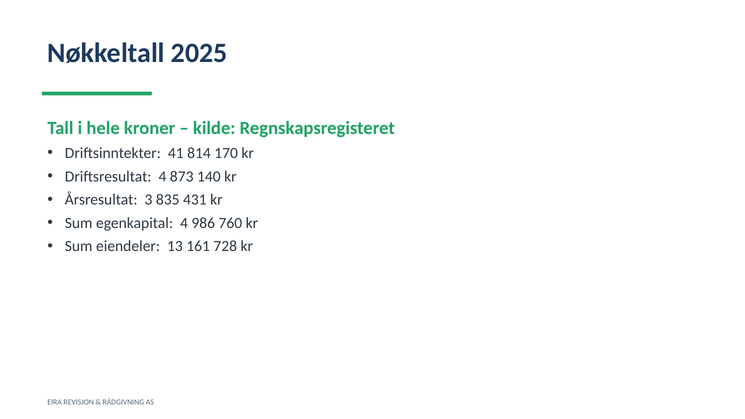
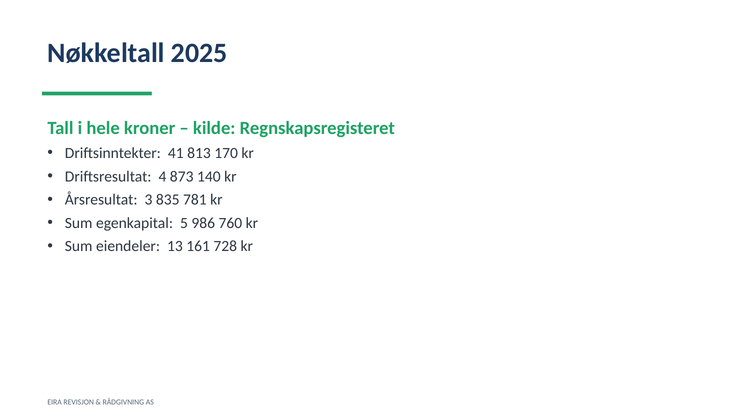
814: 814 -> 813
431: 431 -> 781
egenkapital 4: 4 -> 5
